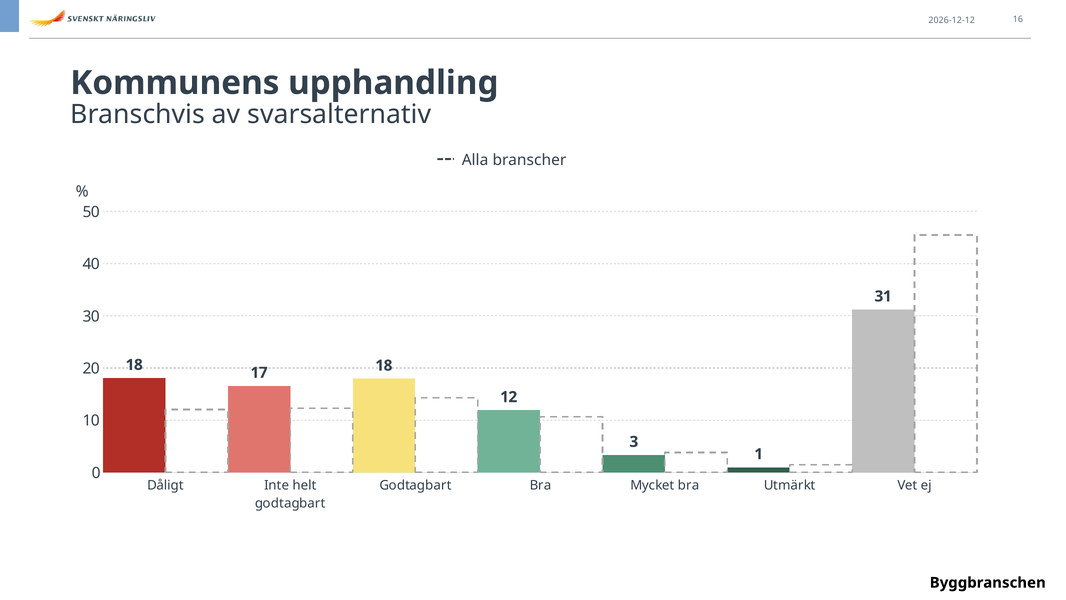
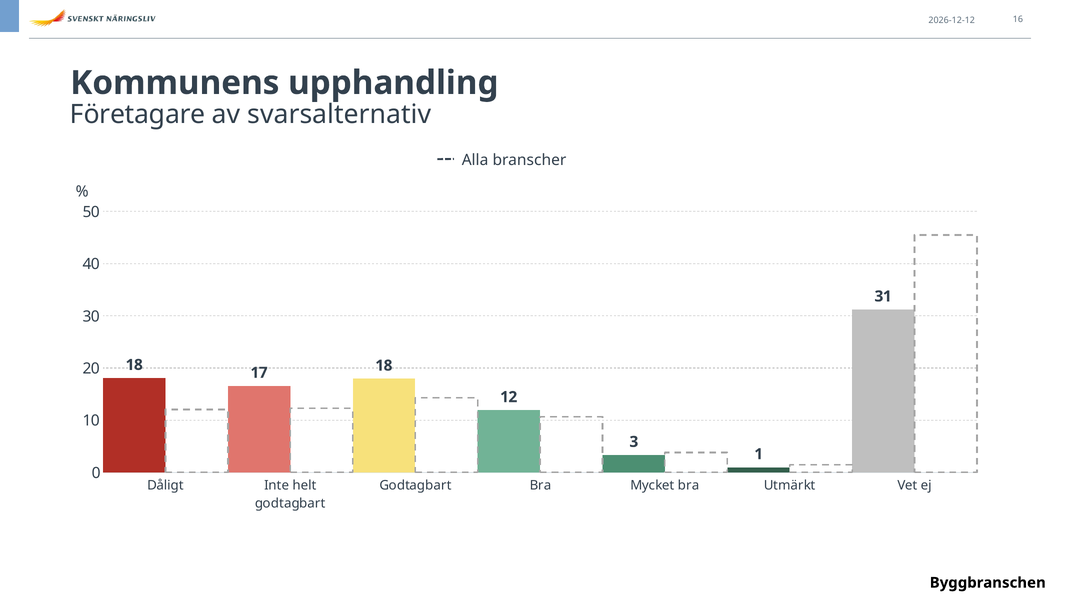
Branschvis: Branschvis -> Företagare
